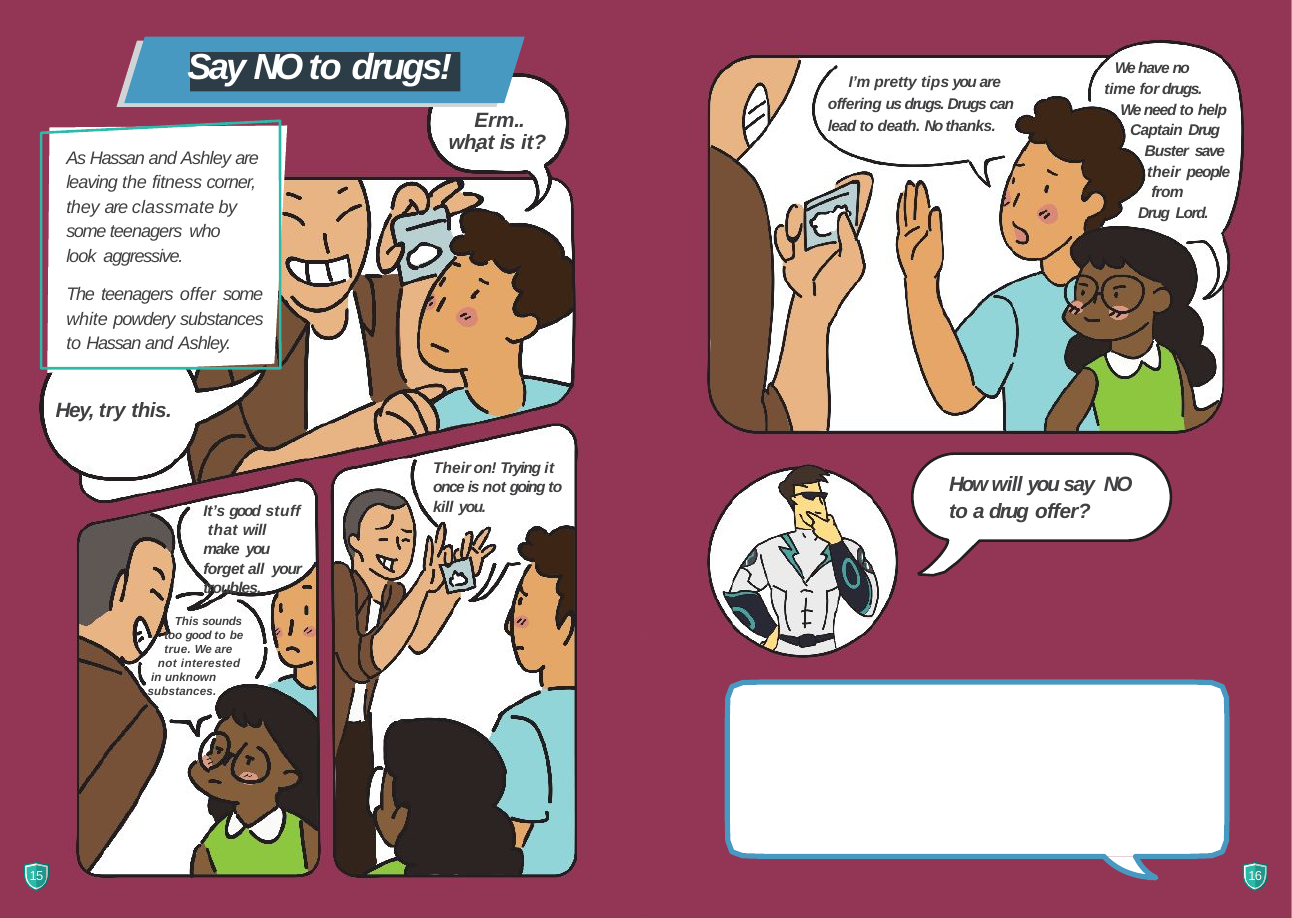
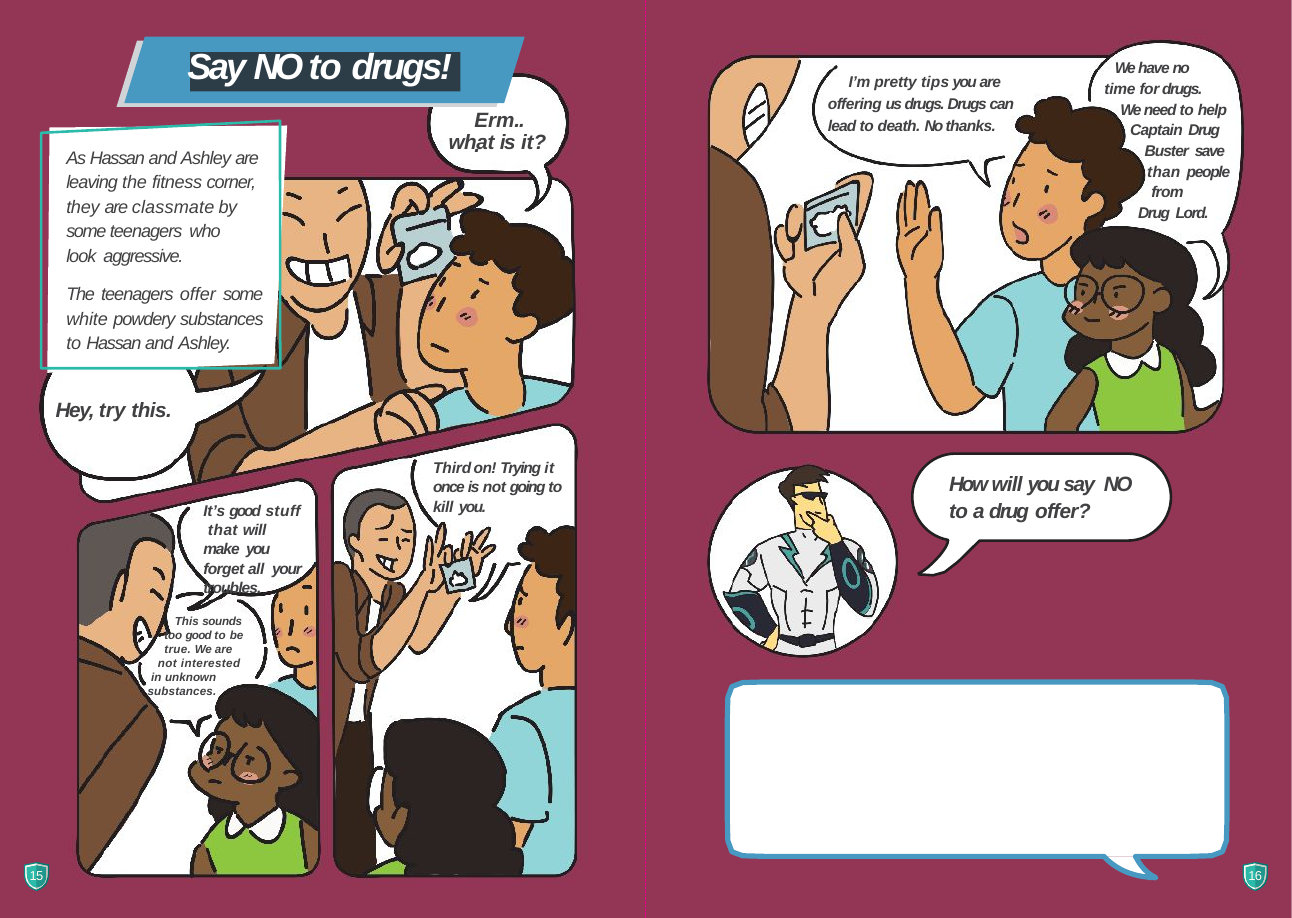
their at (1164, 172): their -> than
Their at (452, 468): Their -> Third
